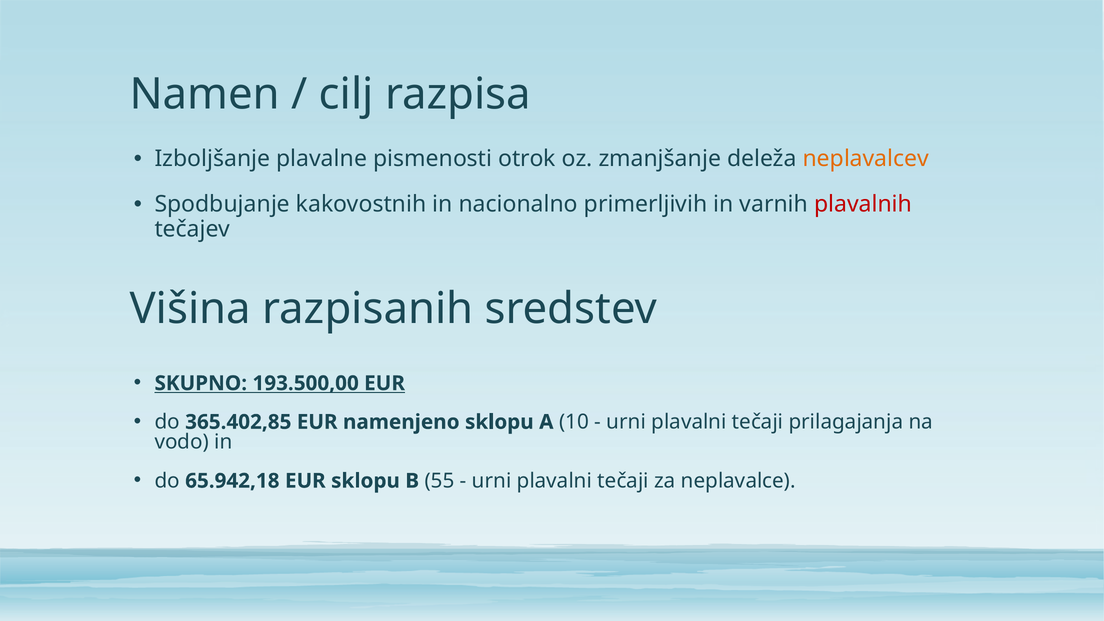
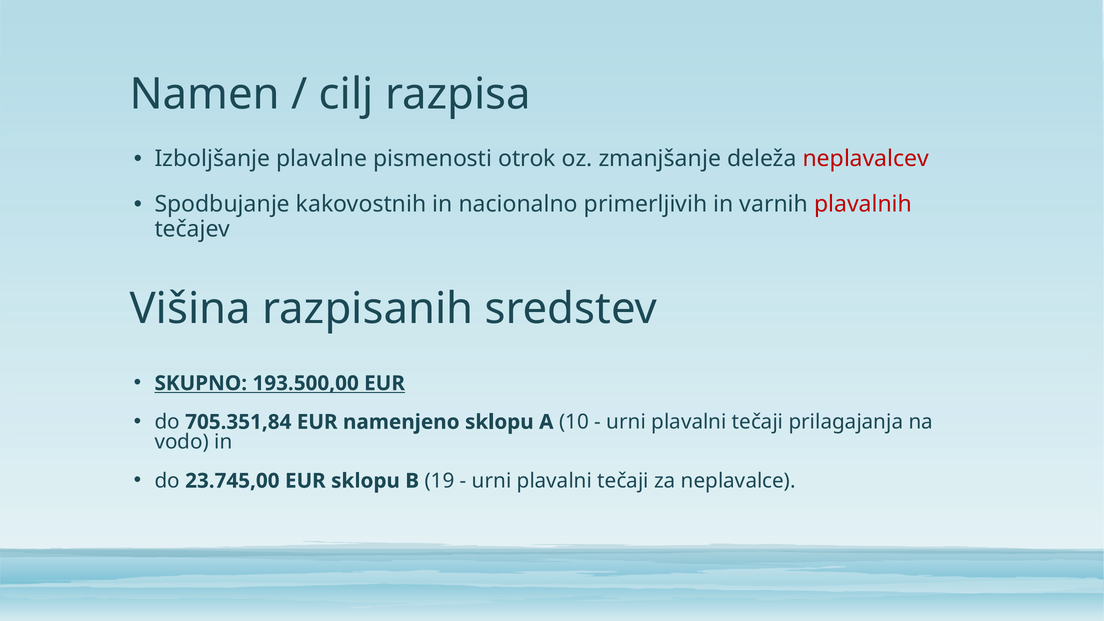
neplavalcev colour: orange -> red
365.402,85: 365.402,85 -> 705.351,84
65.942,18: 65.942,18 -> 23.745,00
55: 55 -> 19
